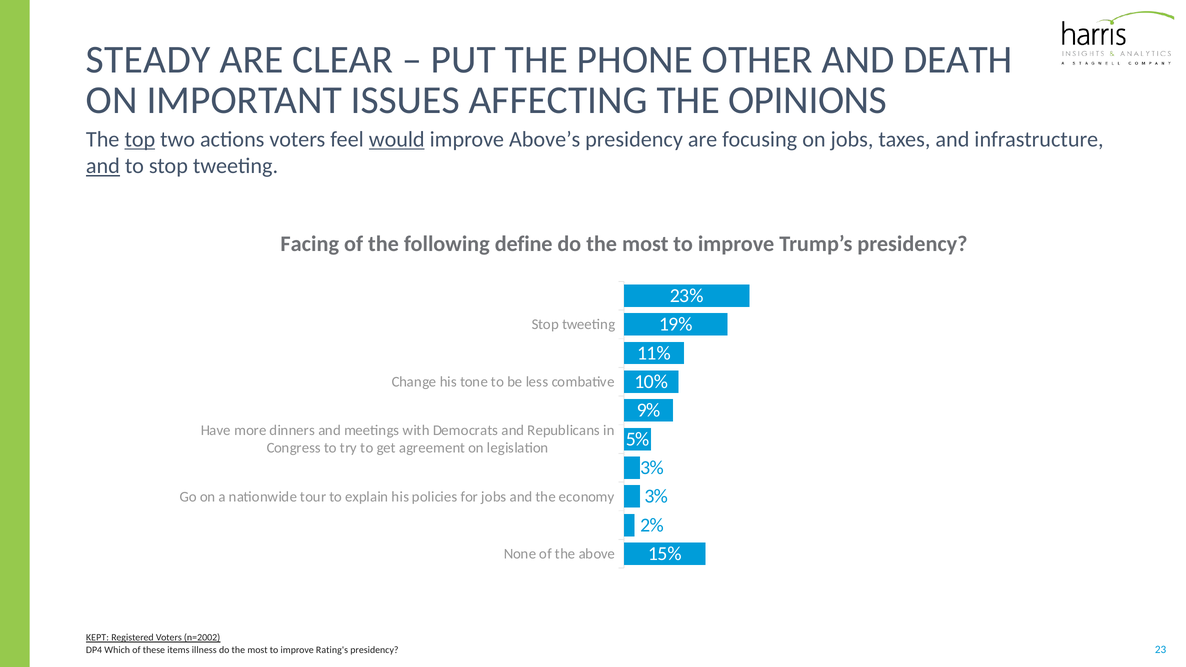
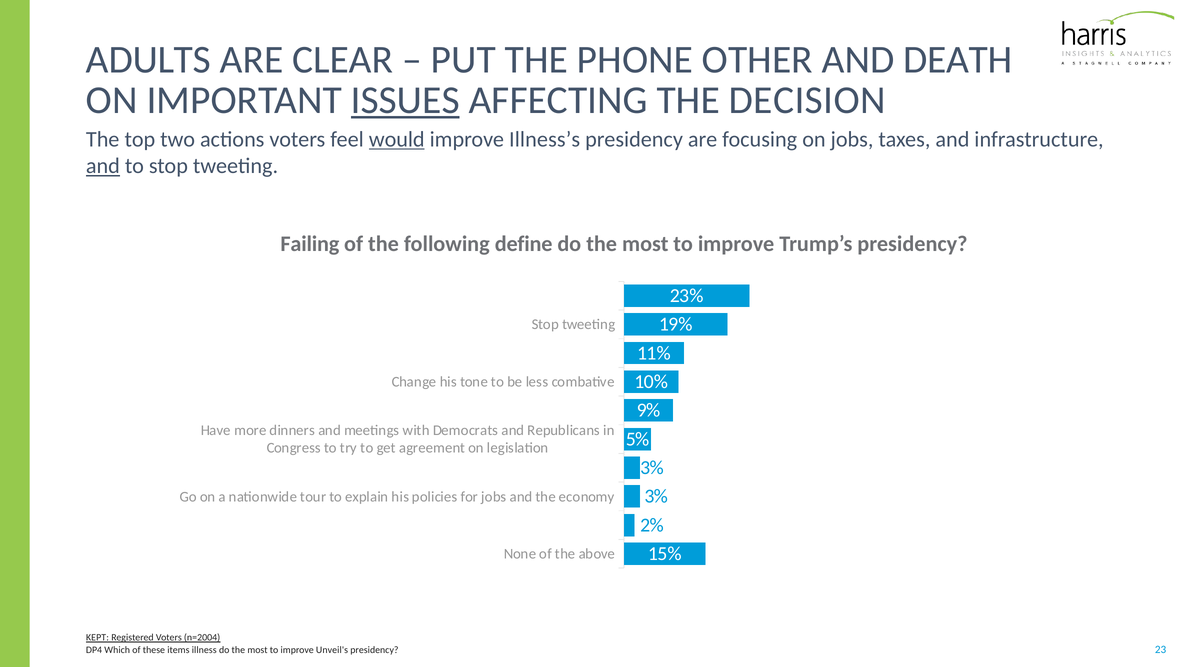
STEADY: STEADY -> ADULTS
ISSUES underline: none -> present
OPINIONS: OPINIONS -> DECISION
top underline: present -> none
Above’s: Above’s -> Illness’s
Facing: Facing -> Failing
n=2002: n=2002 -> n=2004
Rating's: Rating's -> Unveil's
